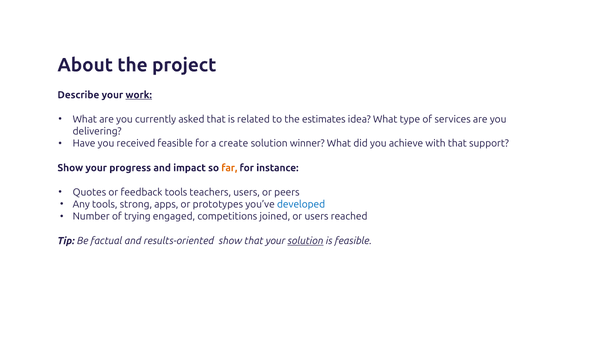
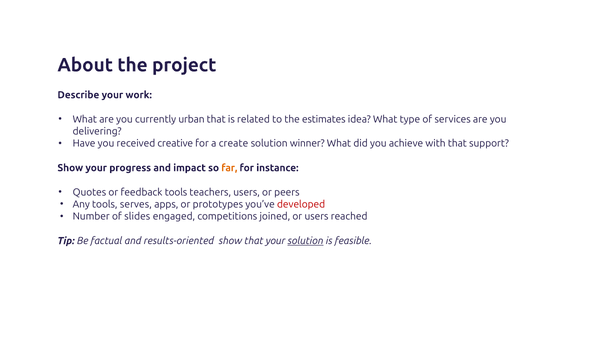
work underline: present -> none
asked: asked -> urban
received feasible: feasible -> creative
strong: strong -> serves
developed colour: blue -> red
trying: trying -> slides
